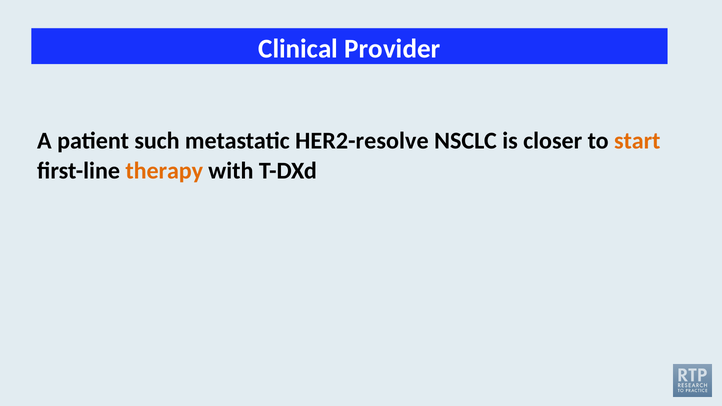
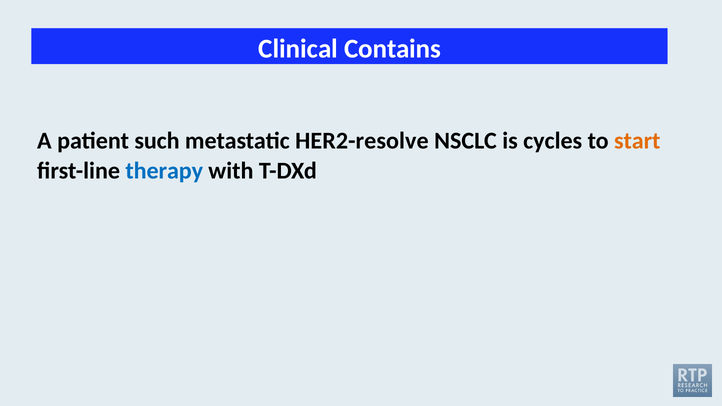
Provider: Provider -> Contains
closer: closer -> cycles
therapy colour: orange -> blue
